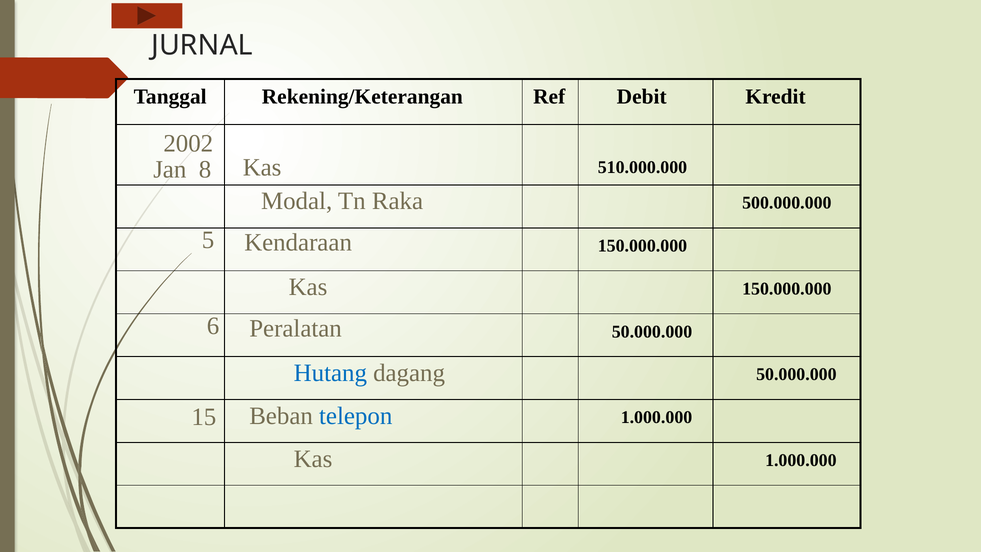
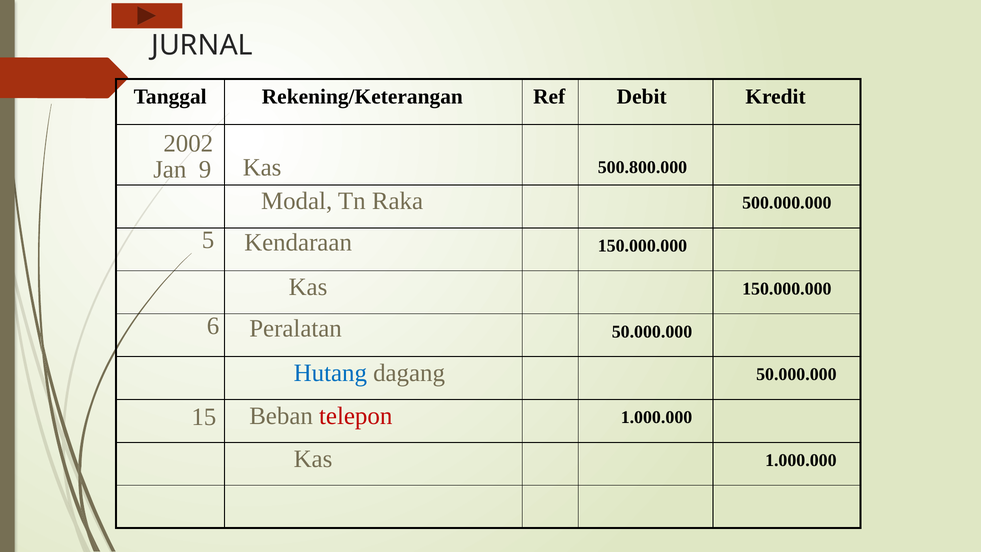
510.000.000: 510.000.000 -> 500.800.000
8: 8 -> 9
telepon colour: blue -> red
